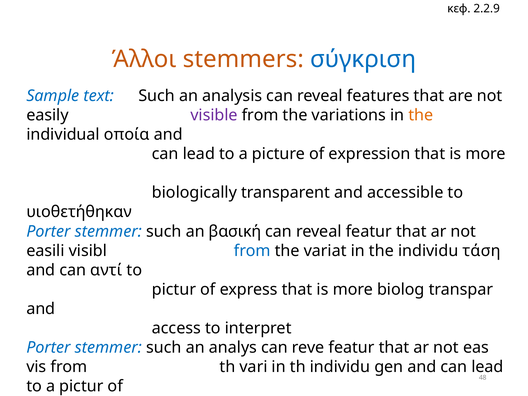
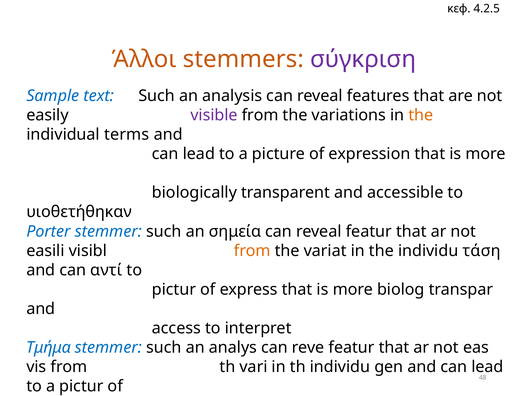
2.2.9: 2.2.9 -> 4.2.5
σύγκριση colour: blue -> purple
οποία: οποία -> terms
βασική: βασική -> σημεία
from at (252, 251) colour: blue -> orange
Porter at (49, 347): Porter -> Τμήμα
